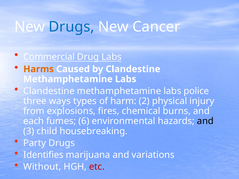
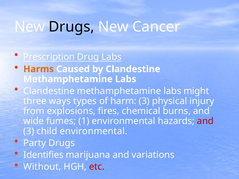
Drugs at (71, 27) colour: blue -> black
Commercial: Commercial -> Prescription
police: police -> might
harm 2: 2 -> 3
each: each -> wide
6: 6 -> 1
and at (205, 121) colour: black -> red
child housebreaking: housebreaking -> environmental
